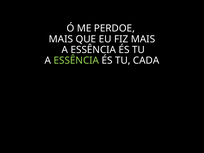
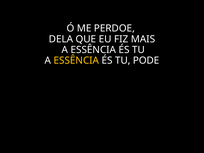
MAIS at (61, 39): MAIS -> DELA
ESSÊNCIA at (76, 61) colour: light green -> yellow
CADA: CADA -> PODE
